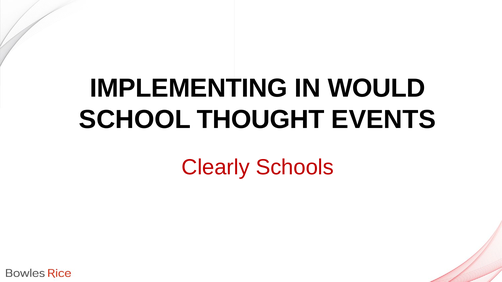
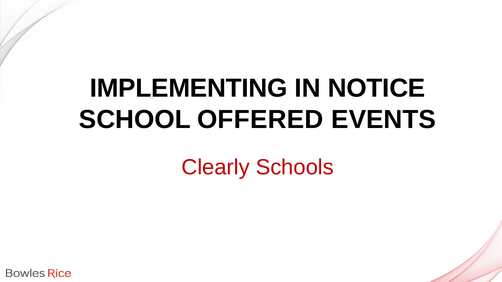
WOULD: WOULD -> NOTICE
THOUGHT: THOUGHT -> OFFERED
